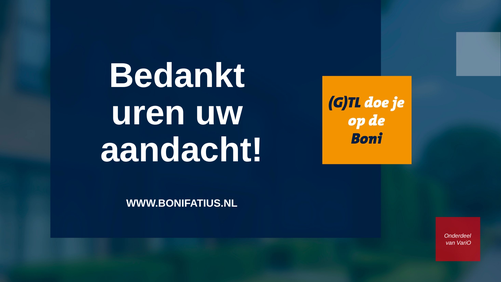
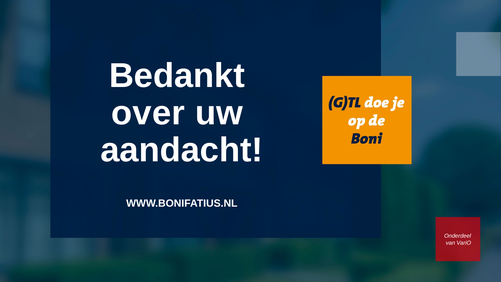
uren: uren -> over
